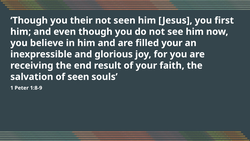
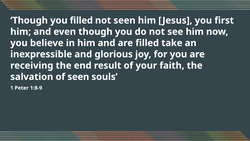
you their: their -> filled
filled your: your -> take
